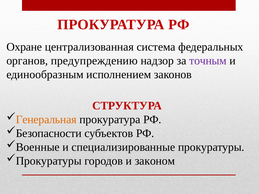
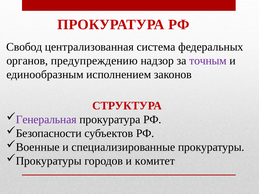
Охране: Охране -> Свобод
Генеральная colour: orange -> purple
законом: законом -> комитет
